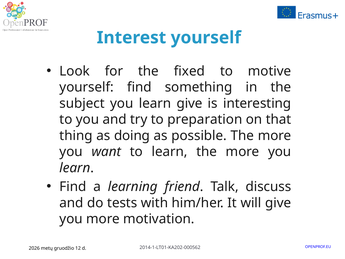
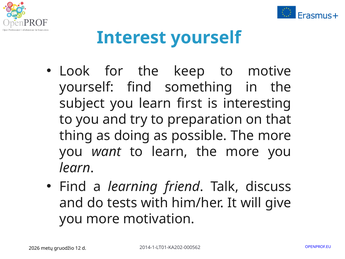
fixed: fixed -> keep
learn give: give -> first
